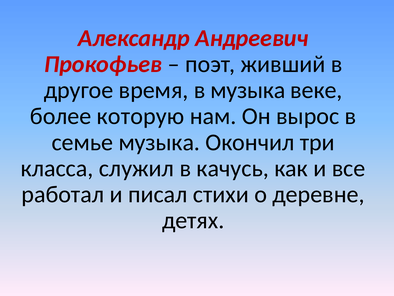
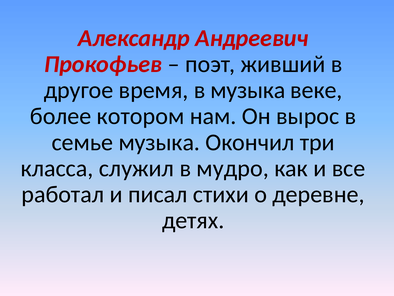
которую: которую -> котором
качусь: качусь -> мудро
